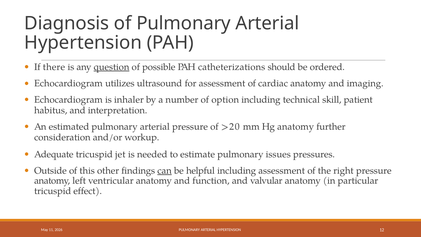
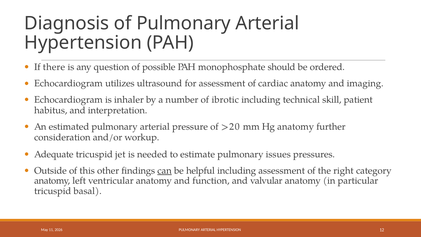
question underline: present -> none
catheterizations: catheterizations -> monophosphate
option: option -> ibrotic
right pressure: pressure -> category
effect: effect -> basal
